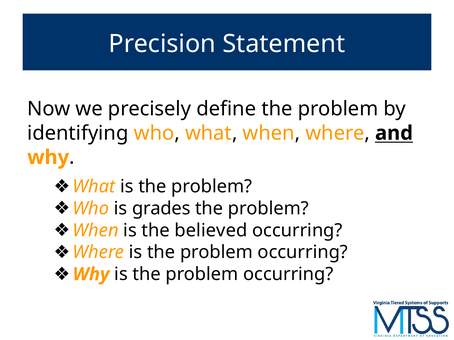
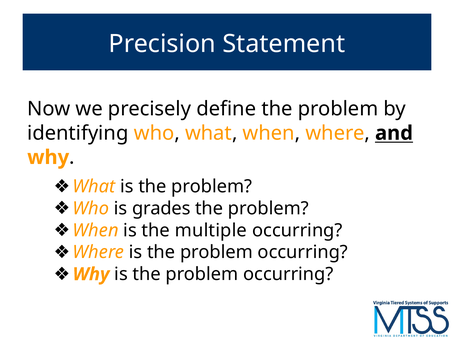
believed: believed -> multiple
